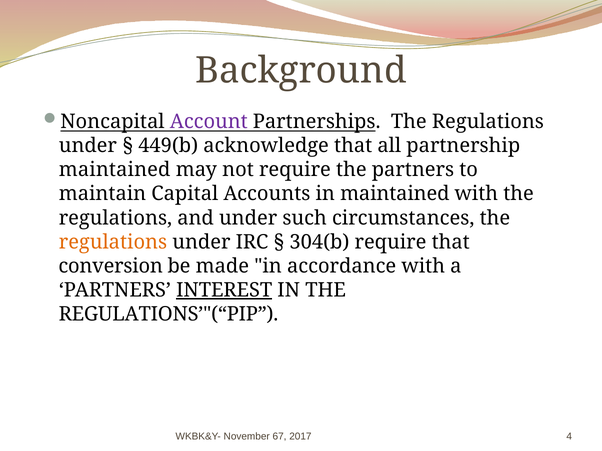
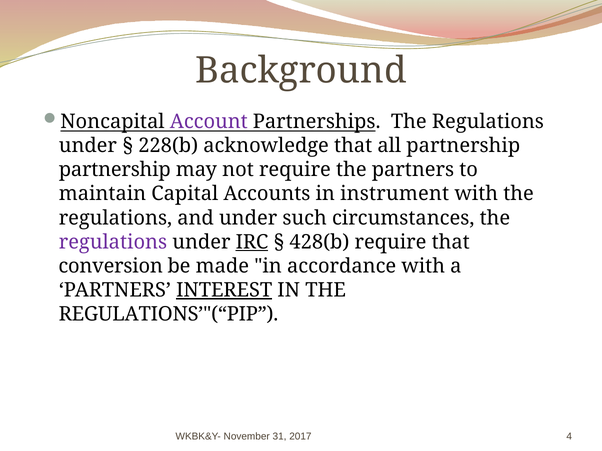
449(b: 449(b -> 228(b
maintained at (115, 170): maintained -> partnership
in maintained: maintained -> instrument
regulations at (113, 242) colour: orange -> purple
IRC underline: none -> present
304(b: 304(b -> 428(b
67: 67 -> 31
